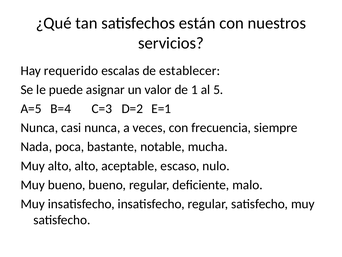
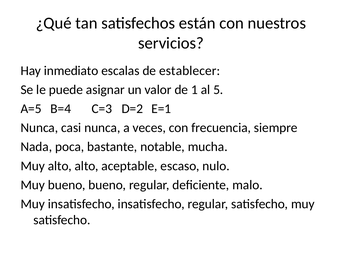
requerido: requerido -> inmediato
